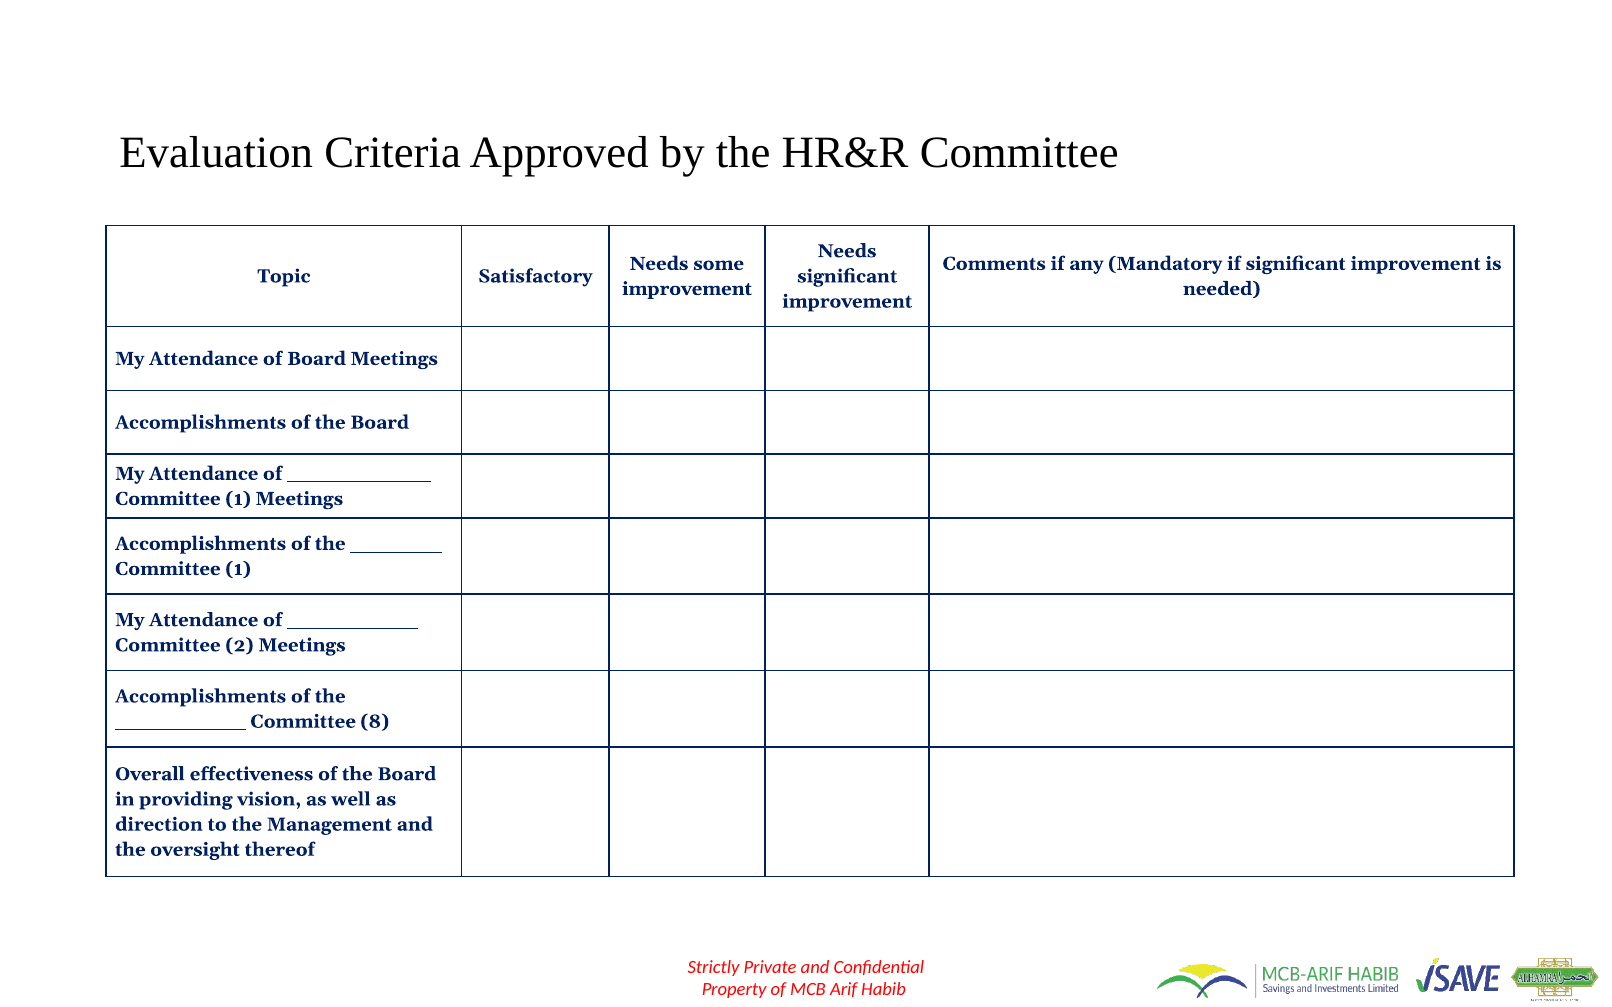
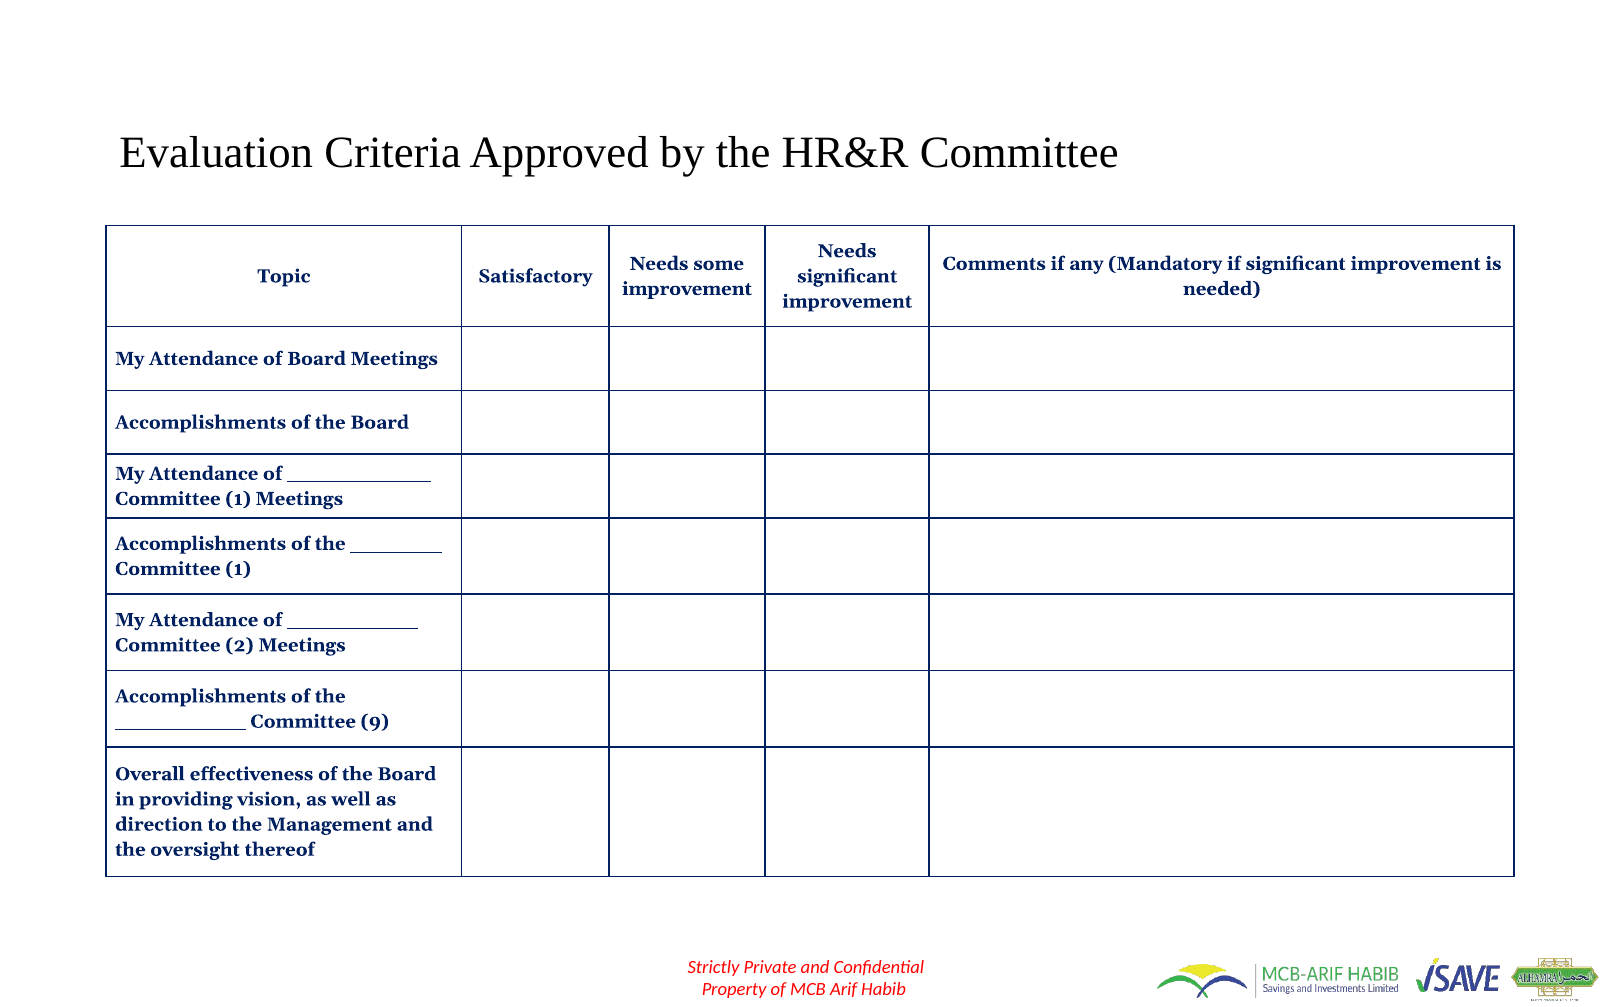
8: 8 -> 9
